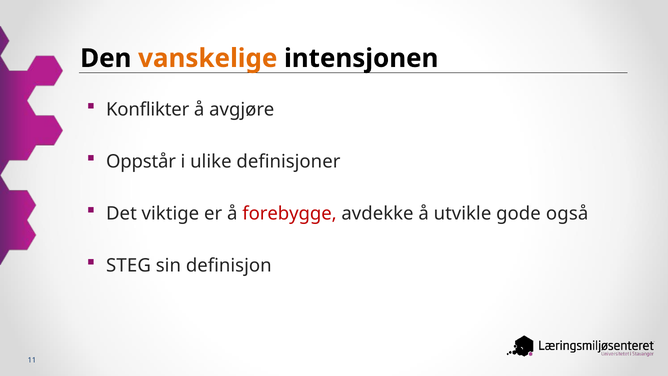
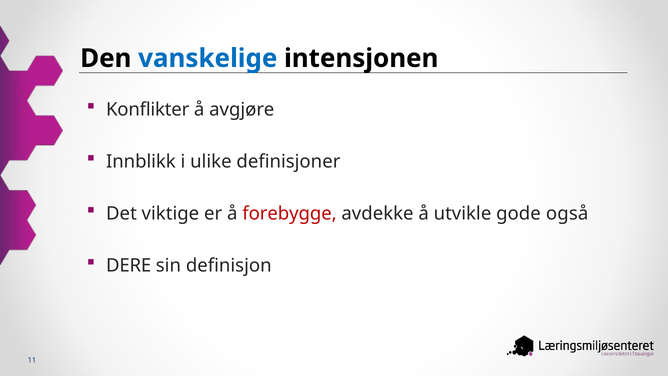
vanskelige colour: orange -> blue
Oppstår: Oppstår -> Innblikk
STEG: STEG -> DERE
